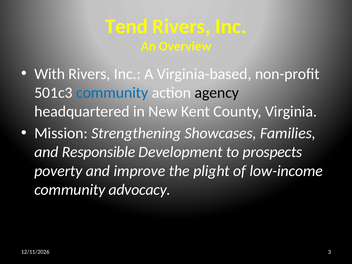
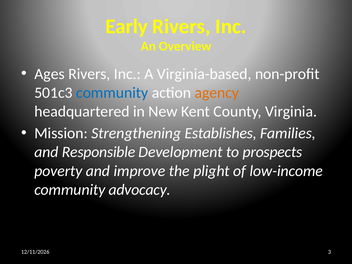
Tend: Tend -> Early
With: With -> Ages
agency colour: black -> orange
Showcases: Showcases -> Establishes
